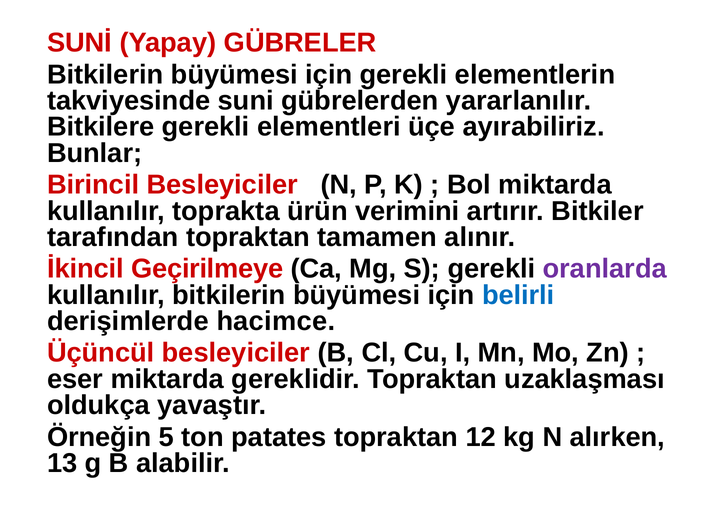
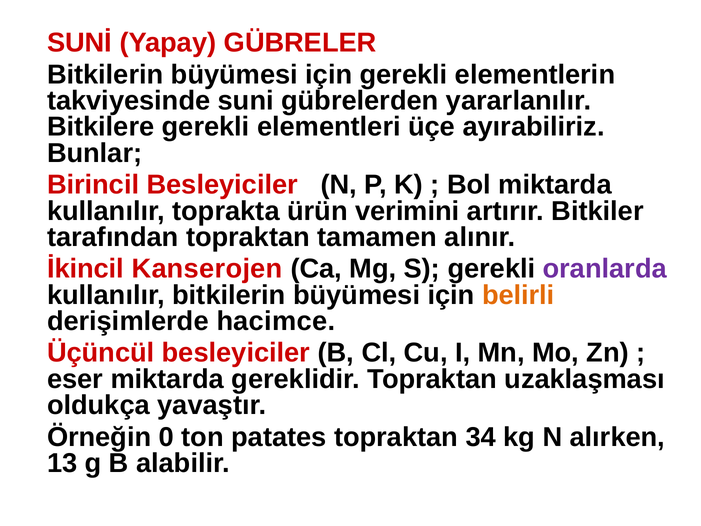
Geçirilmeye: Geçirilmeye -> Kanserojen
belirli colour: blue -> orange
5: 5 -> 0
12: 12 -> 34
